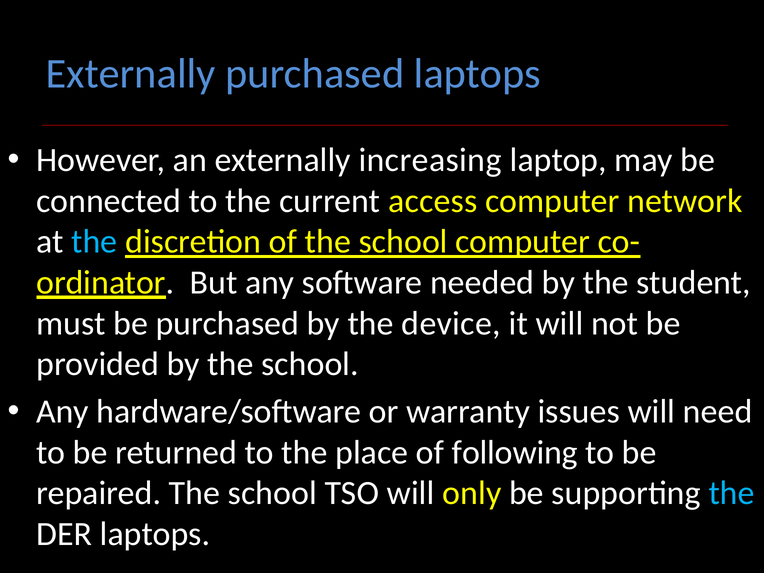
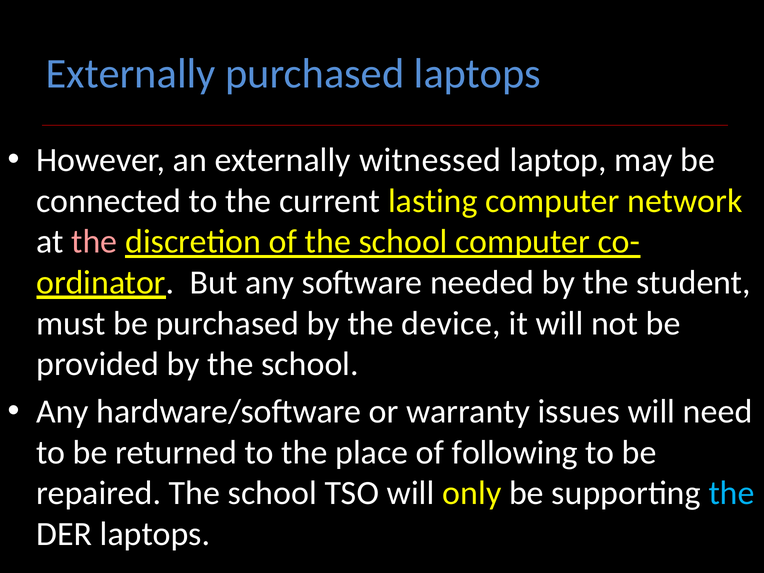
increasing: increasing -> witnessed
access: access -> lasting
the at (94, 242) colour: light blue -> pink
